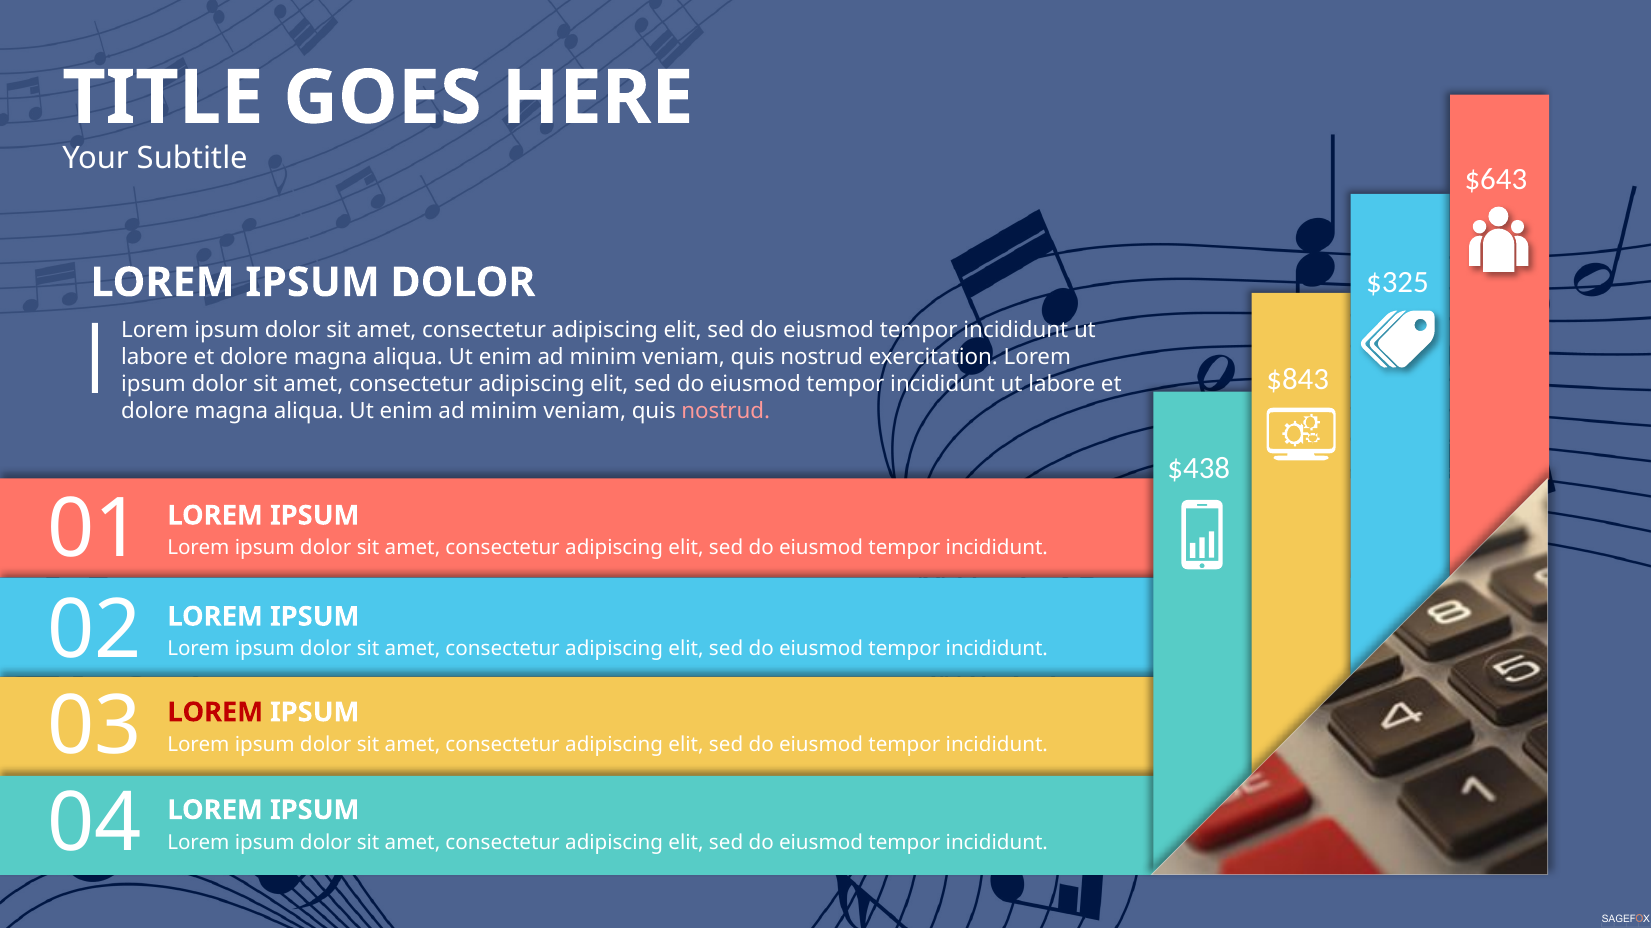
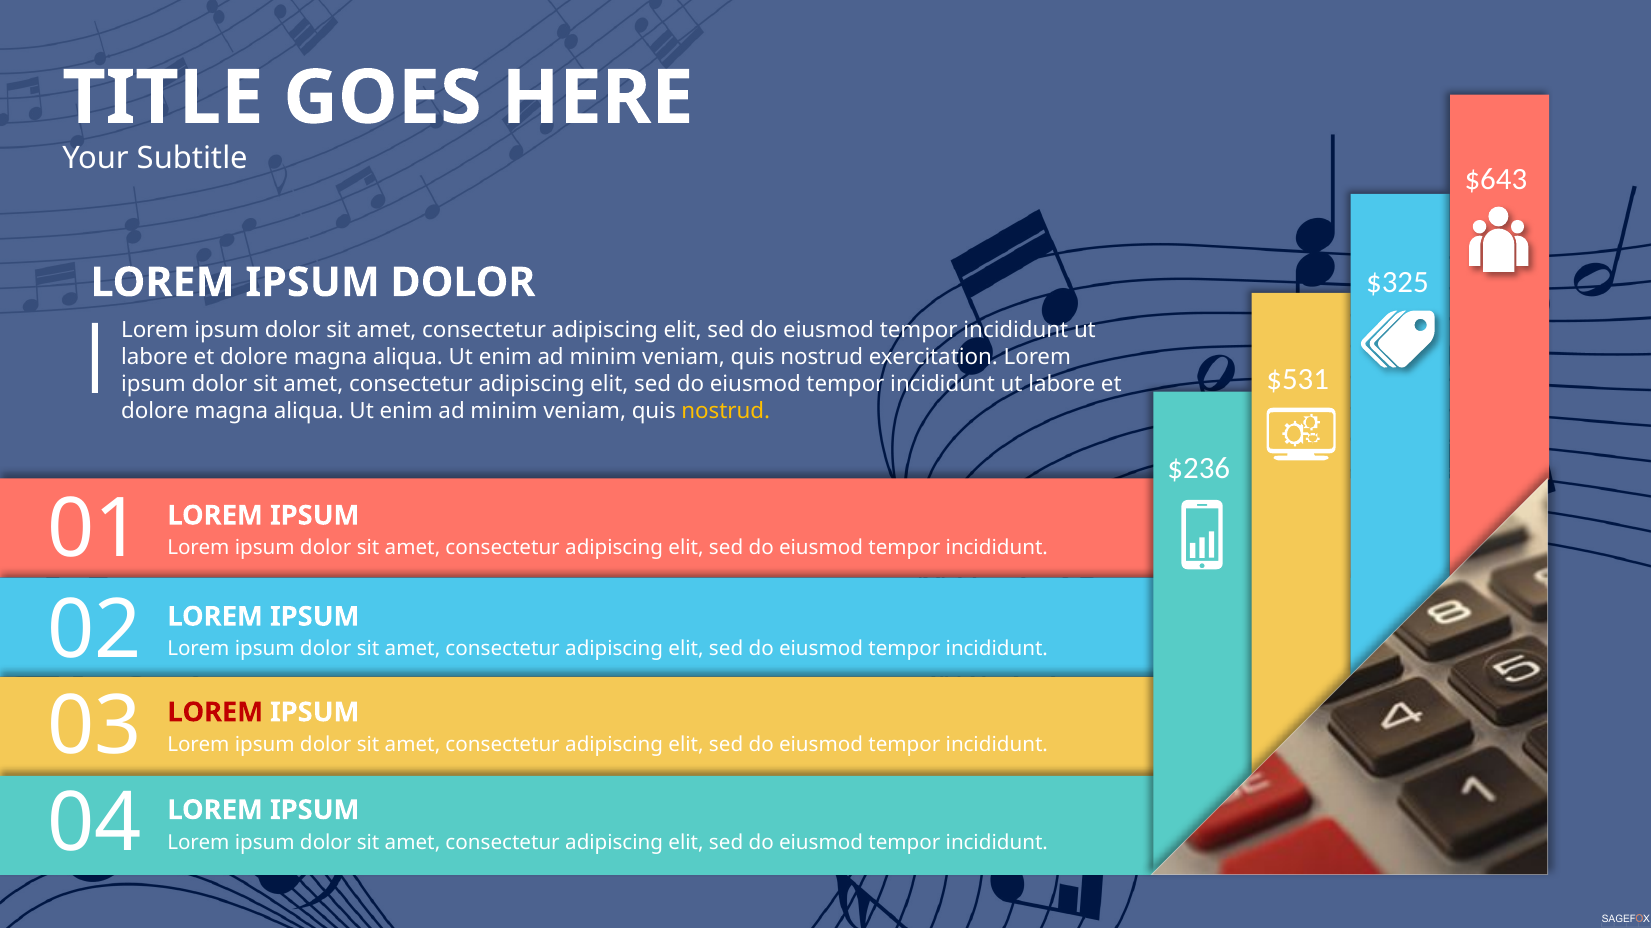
$843: $843 -> $531
nostrud at (726, 411) colour: pink -> yellow
$438: $438 -> $236
